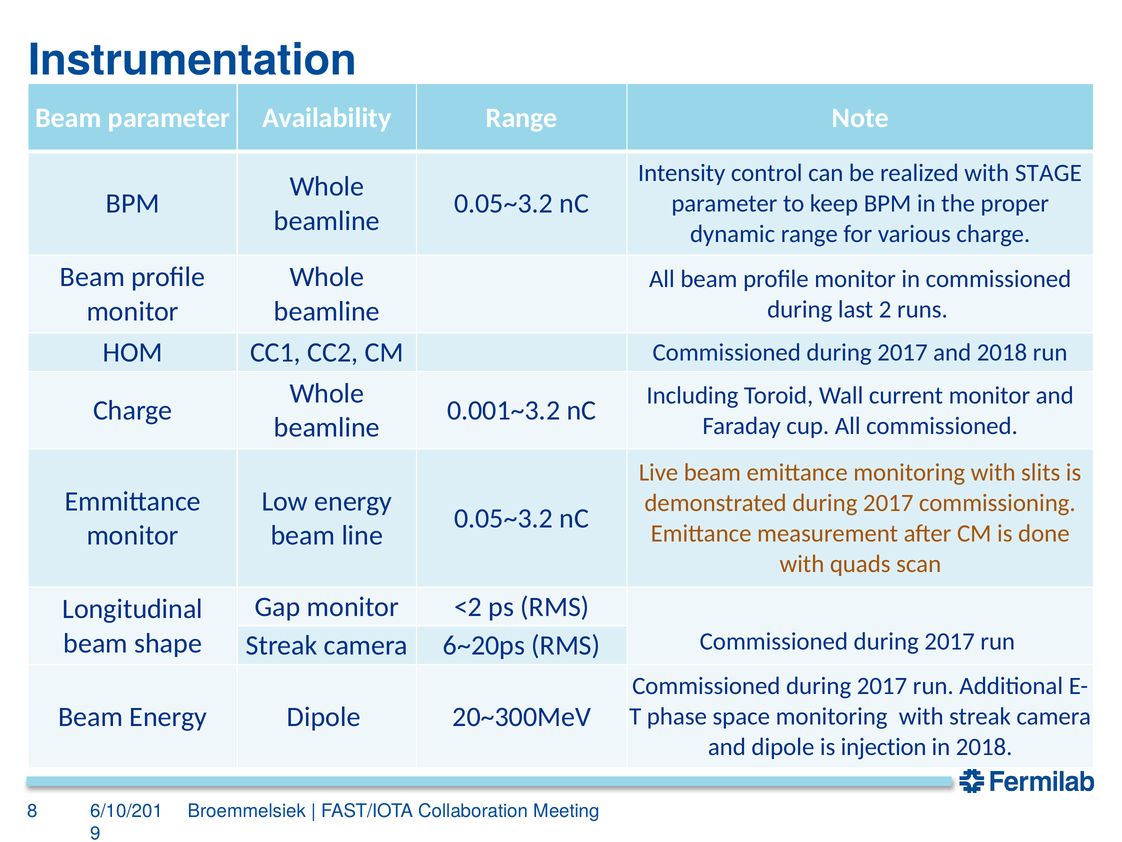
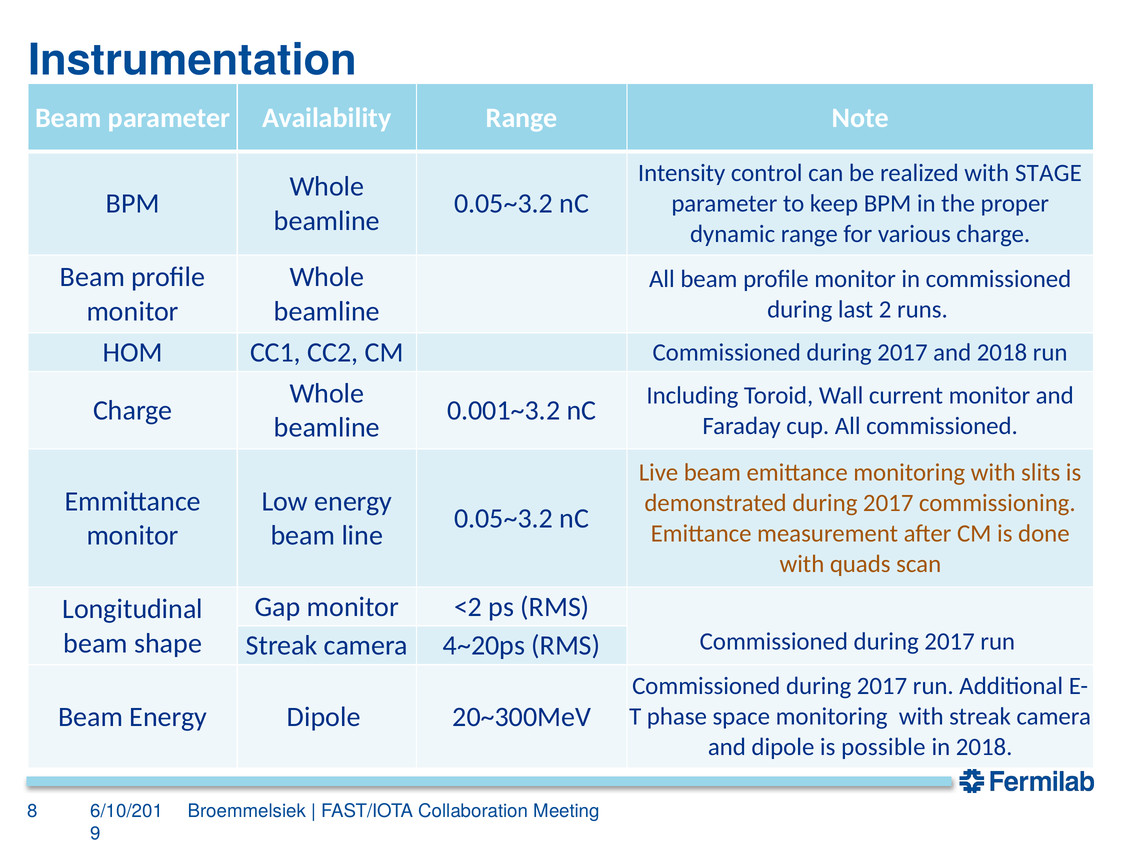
6~20ps: 6~20ps -> 4~20ps
injection: injection -> possible
